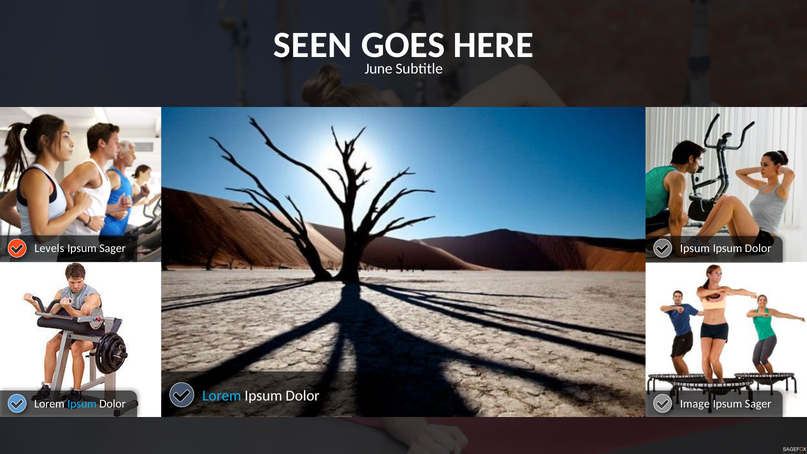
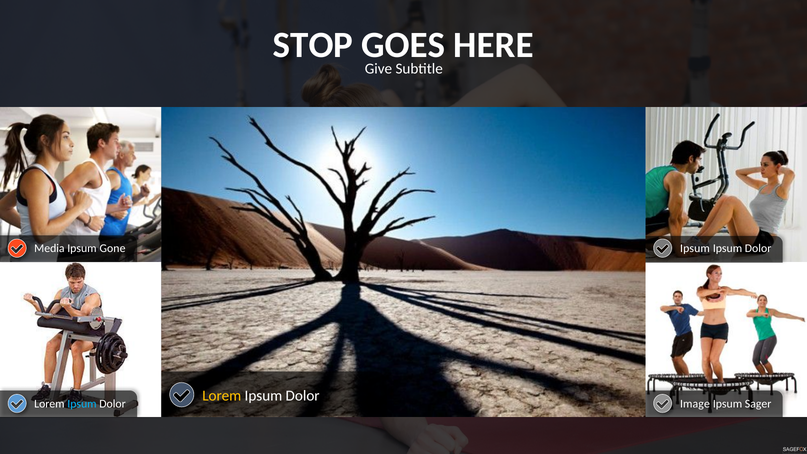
SEEN: SEEN -> STOP
June: June -> Give
Levels: Levels -> Media
Sager at (113, 249): Sager -> Gone
Lorem at (222, 396) colour: light blue -> yellow
